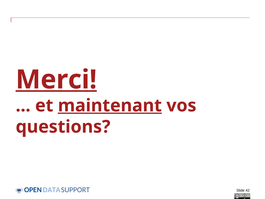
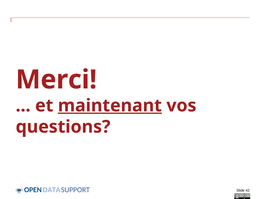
Merci underline: present -> none
